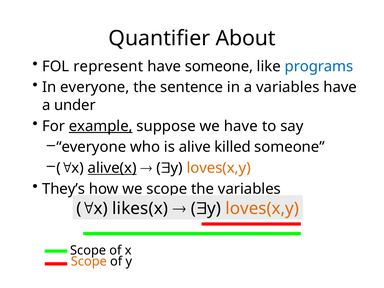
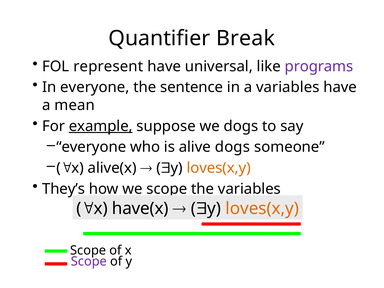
About: About -> Break
have someone: someone -> universal
programs colour: blue -> purple
under: under -> mean
we have: have -> dogs
alive killed: killed -> dogs
alive(x underline: present -> none
likes(x: likes(x -> have(x
Scope at (89, 262) colour: orange -> purple
